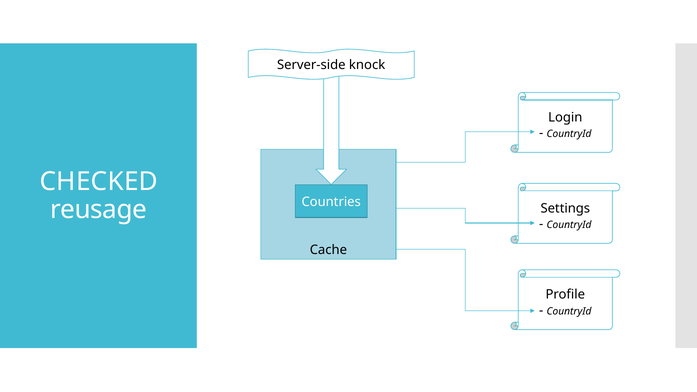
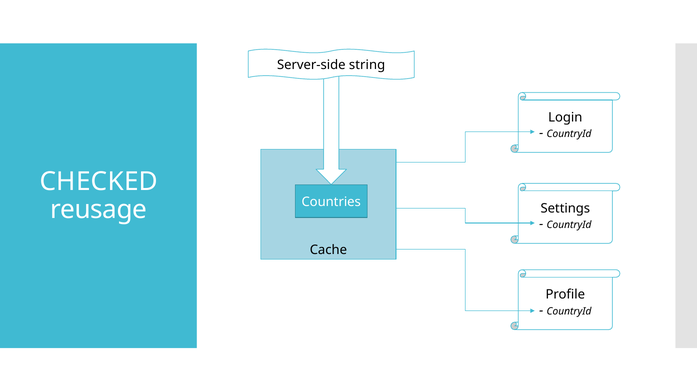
knock: knock -> string
